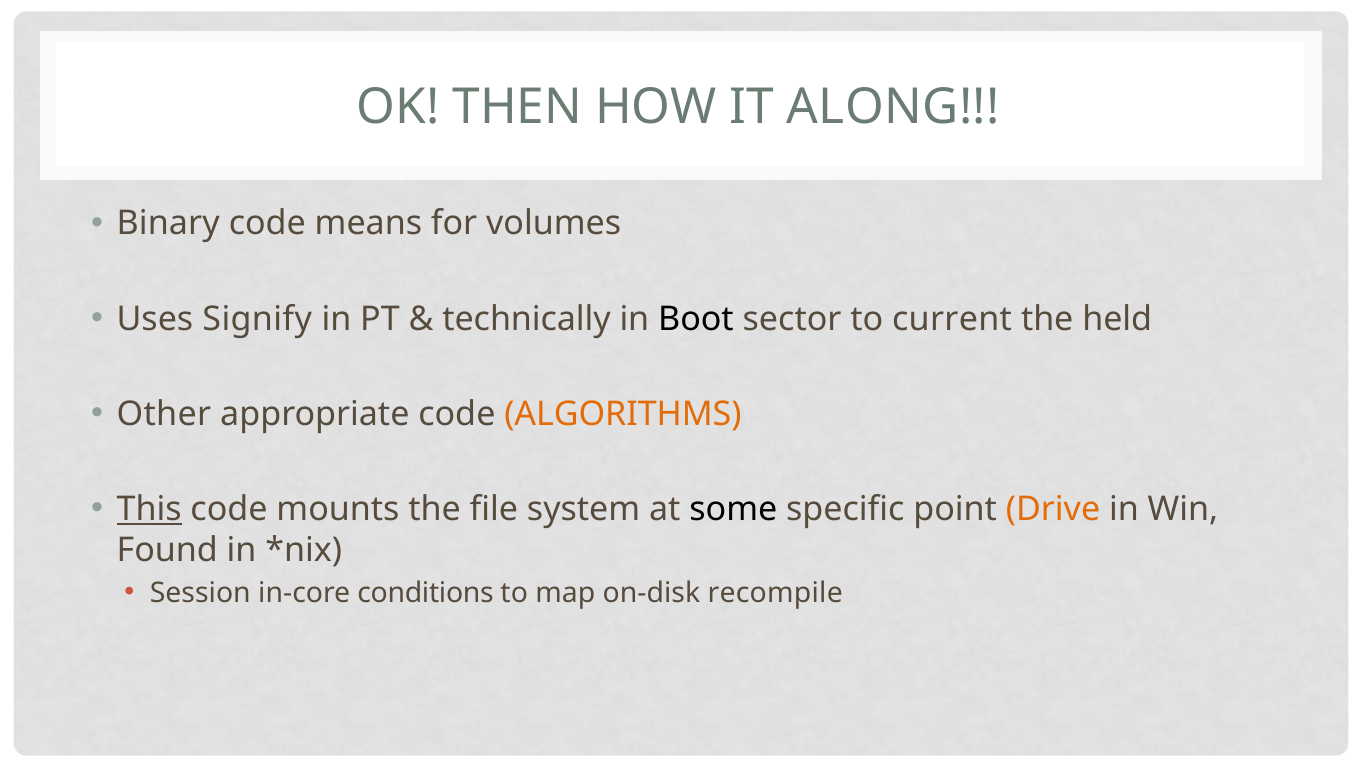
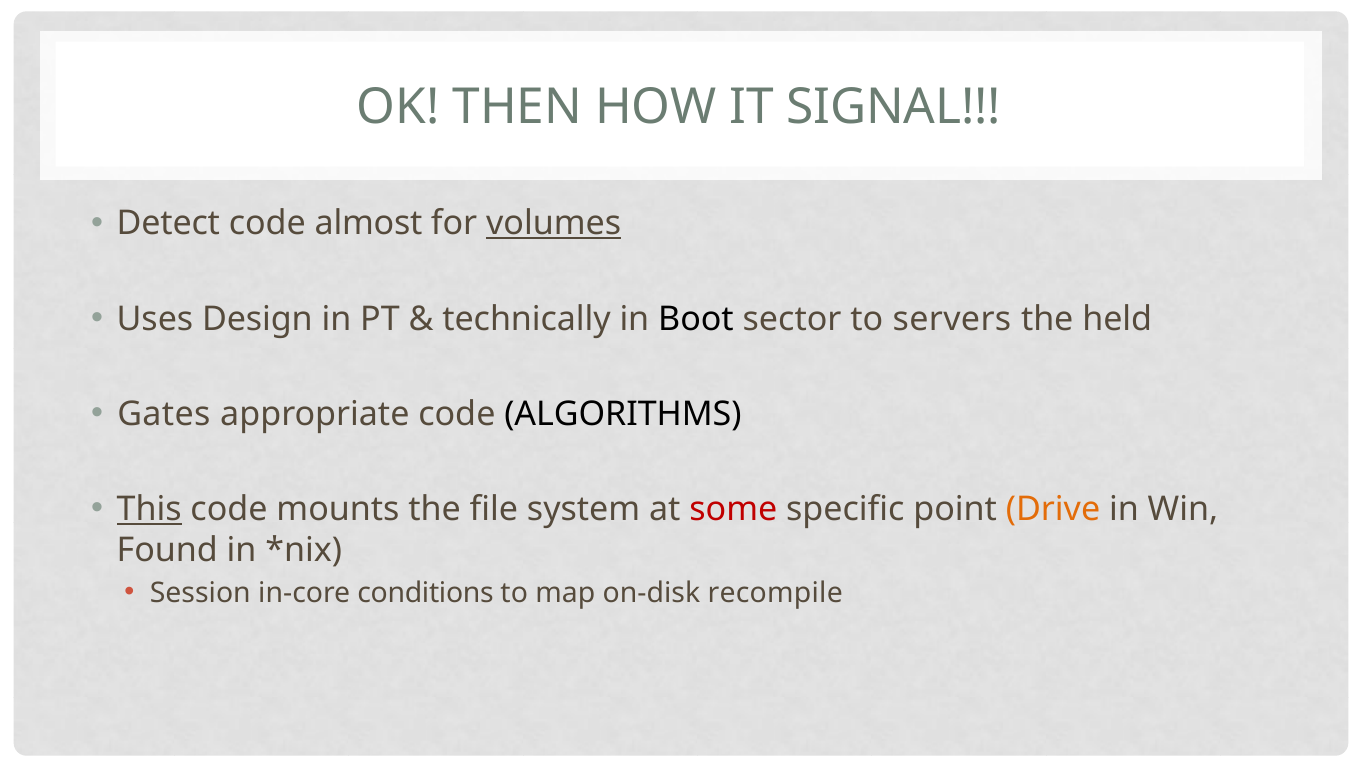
ALONG: ALONG -> SIGNAL
Binary: Binary -> Detect
means: means -> almost
volumes underline: none -> present
Signify: Signify -> Design
current: current -> servers
Other: Other -> Gates
ALGORITHMS colour: orange -> black
some colour: black -> red
